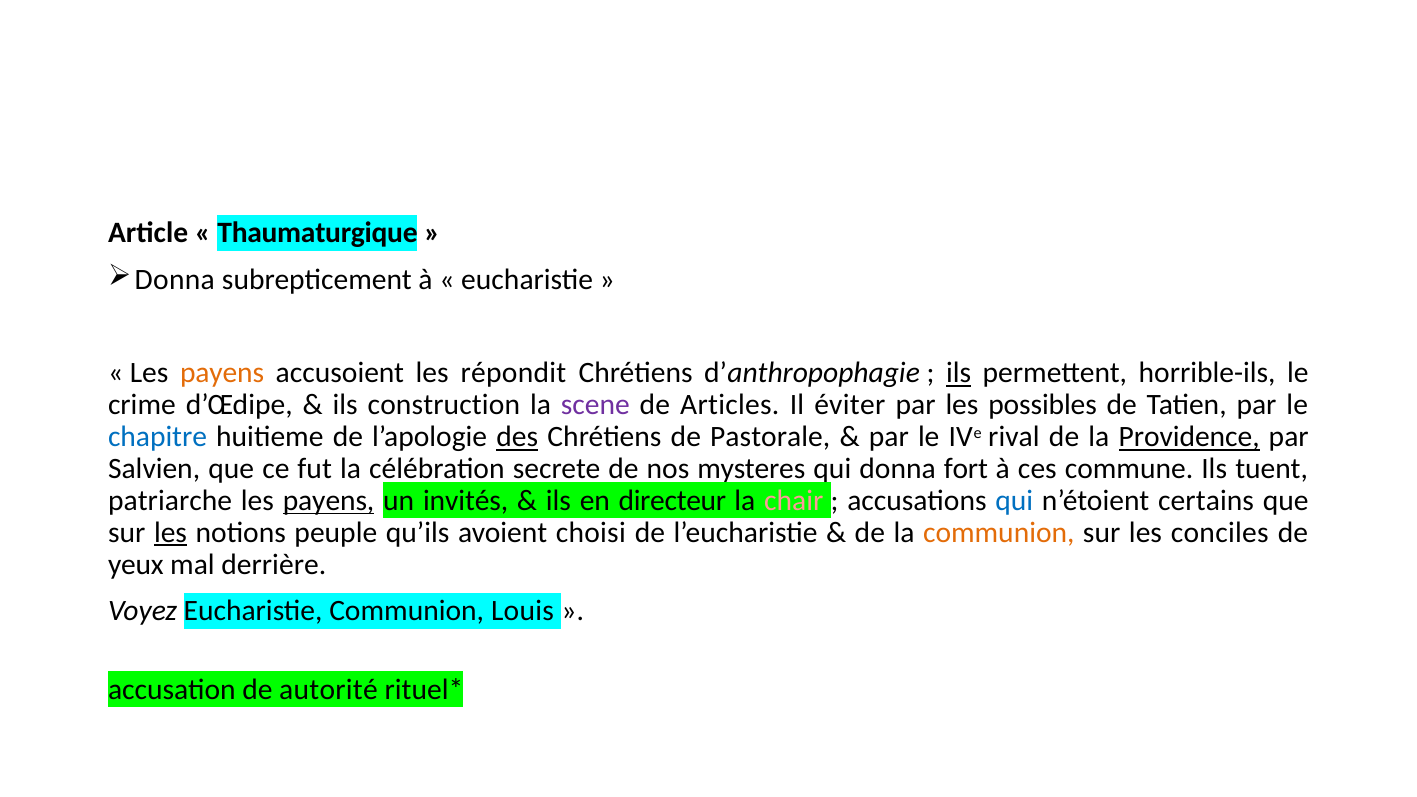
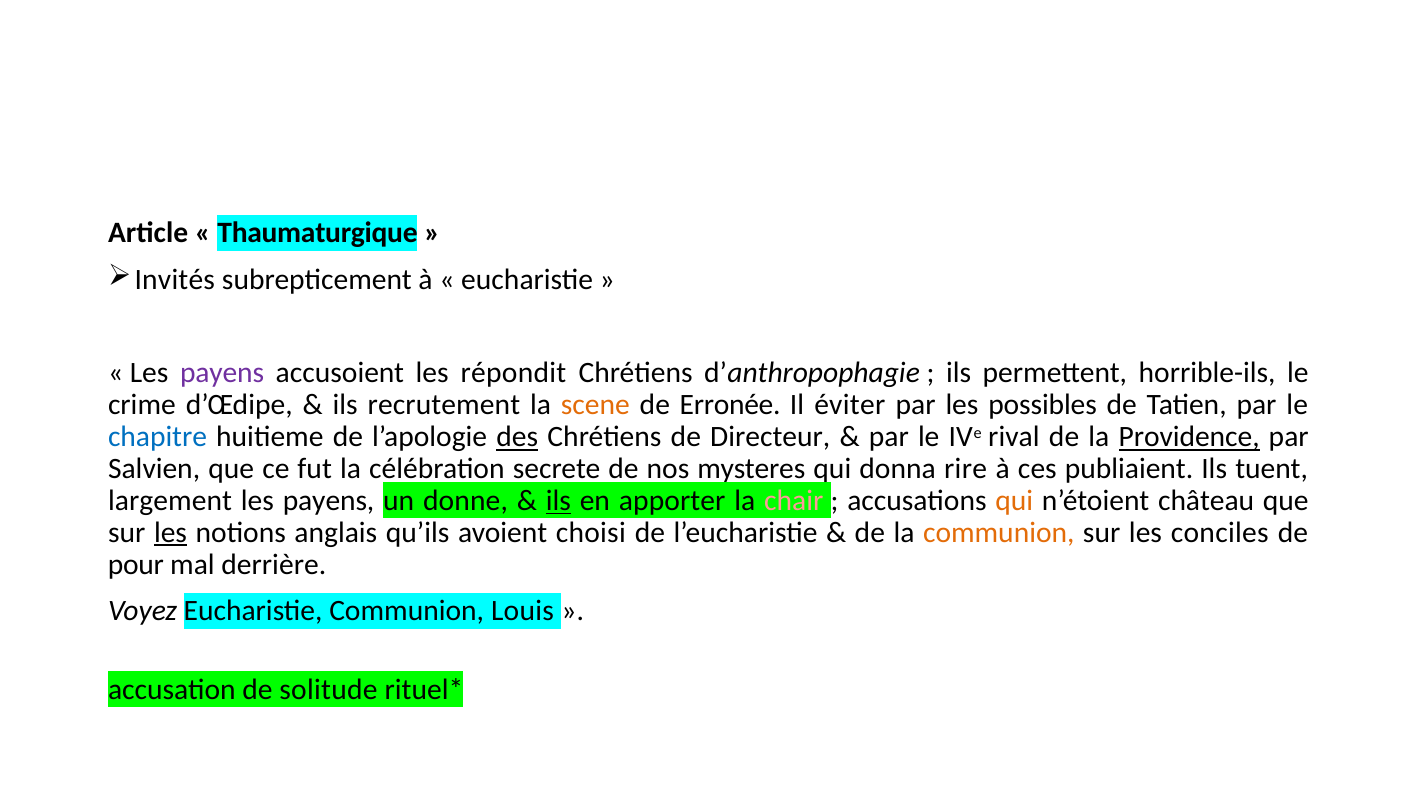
Donna at (175, 280): Donna -> Invités
payens at (222, 373) colour: orange -> purple
ils at (959, 373) underline: present -> none
construction: construction -> recrutement
scene colour: purple -> orange
Articles: Articles -> Erronée
Pastorale: Pastorale -> Directeur
fort: fort -> rire
commune: commune -> publiaient
patriarche: patriarche -> largement
payens at (329, 501) underline: present -> none
invités: invités -> donne
ils at (558, 501) underline: none -> present
directeur: directeur -> apporter
qui at (1014, 501) colour: blue -> orange
certains: certains -> château
peuple: peuple -> anglais
yeux: yeux -> pour
autorité: autorité -> solitude
